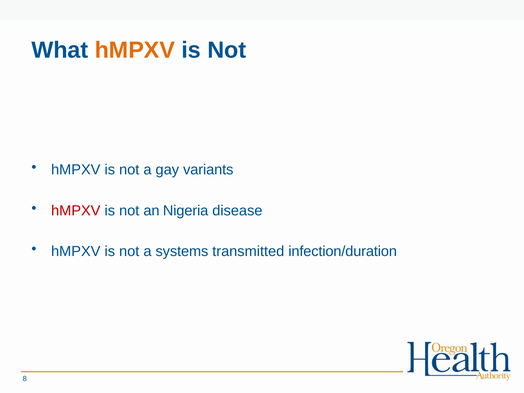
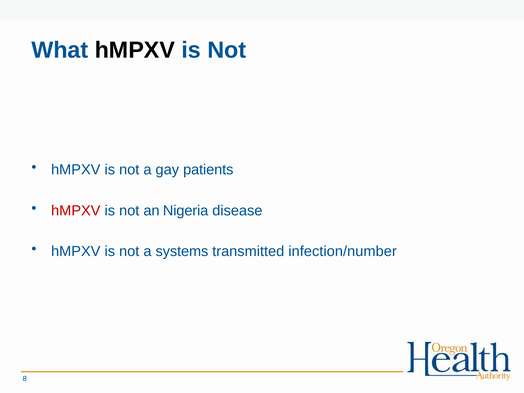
hMPXV at (135, 50) colour: orange -> black
variants: variants -> patients
infection/duration: infection/duration -> infection/number
